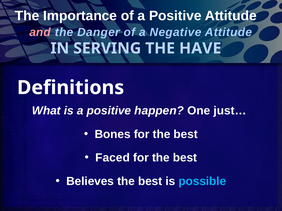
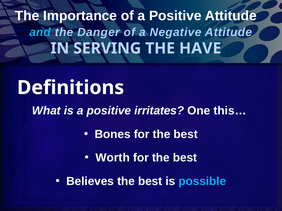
and colour: pink -> light blue
happen: happen -> irritates
just…: just… -> this…
Faced: Faced -> Worth
